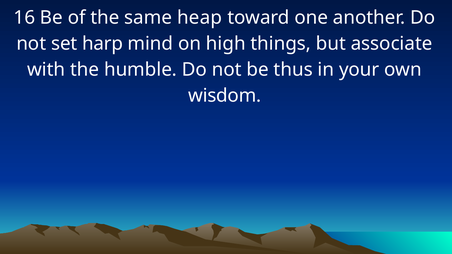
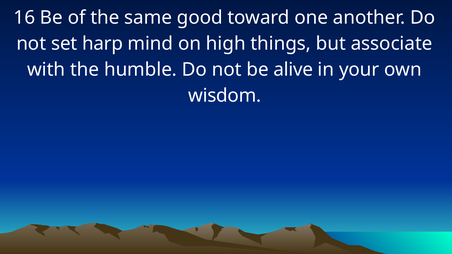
heap: heap -> good
thus: thus -> alive
